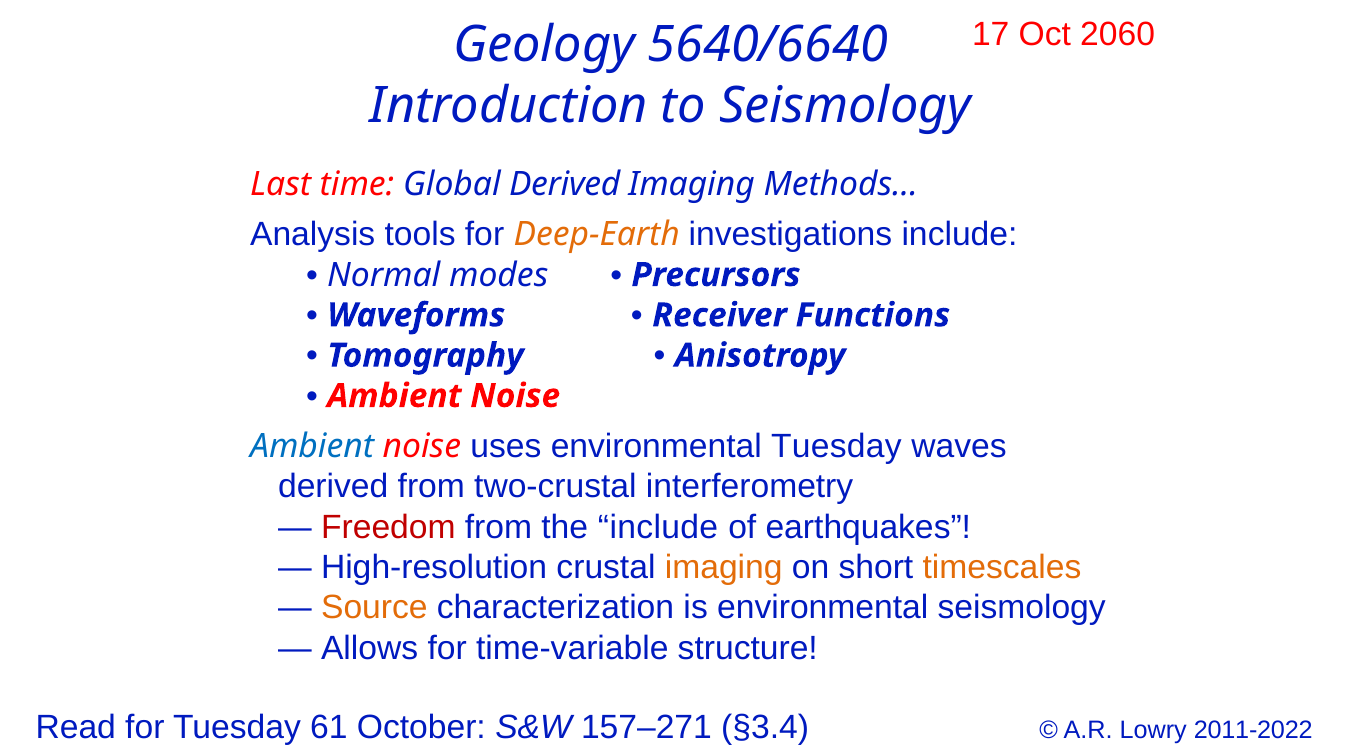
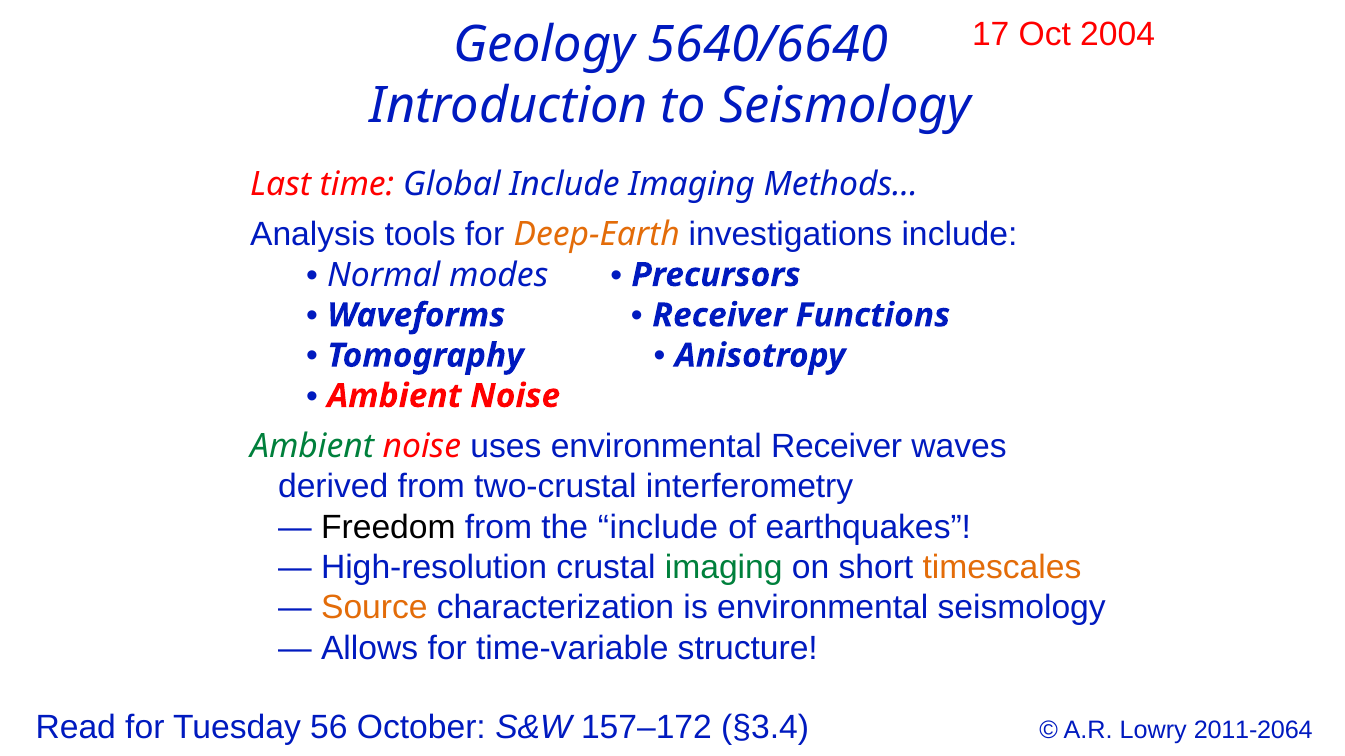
2060: 2060 -> 2004
Global Derived: Derived -> Include
Ambient at (312, 447) colour: blue -> green
environmental Tuesday: Tuesday -> Receiver
Freedom colour: red -> black
imaging at (724, 568) colour: orange -> green
61: 61 -> 56
157–271: 157–271 -> 157–172
2011-2022: 2011-2022 -> 2011-2064
